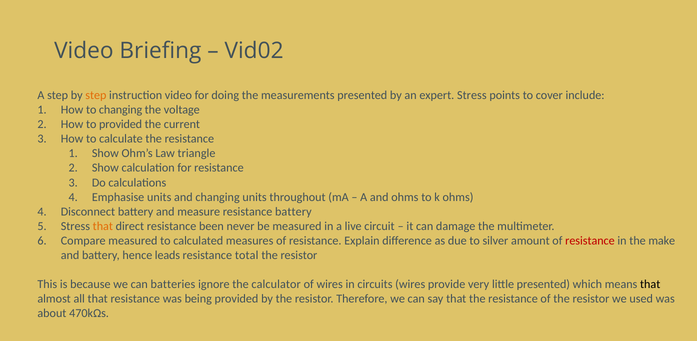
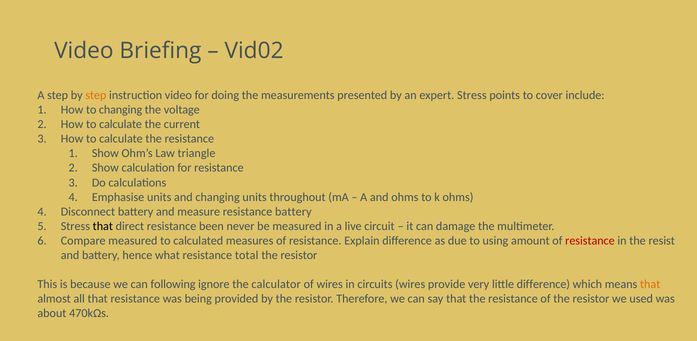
provided at (121, 124): provided -> calculate
that at (103, 226) colour: orange -> black
silver: silver -> using
make: make -> resist
leads: leads -> what
batteries: batteries -> following
little presented: presented -> difference
that at (650, 284) colour: black -> orange
